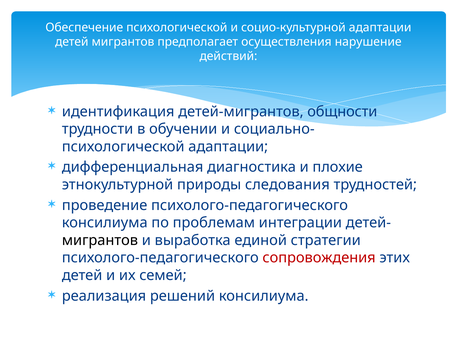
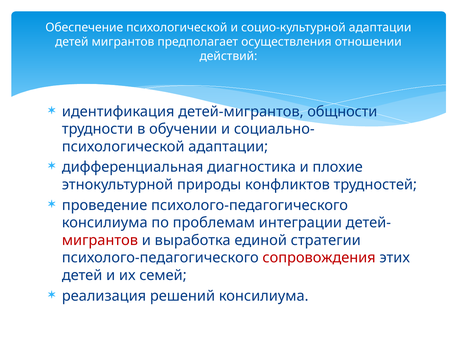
нарушение: нарушение -> отношении
следования: следования -> конфликтов
мигрантов at (100, 240) colour: black -> red
